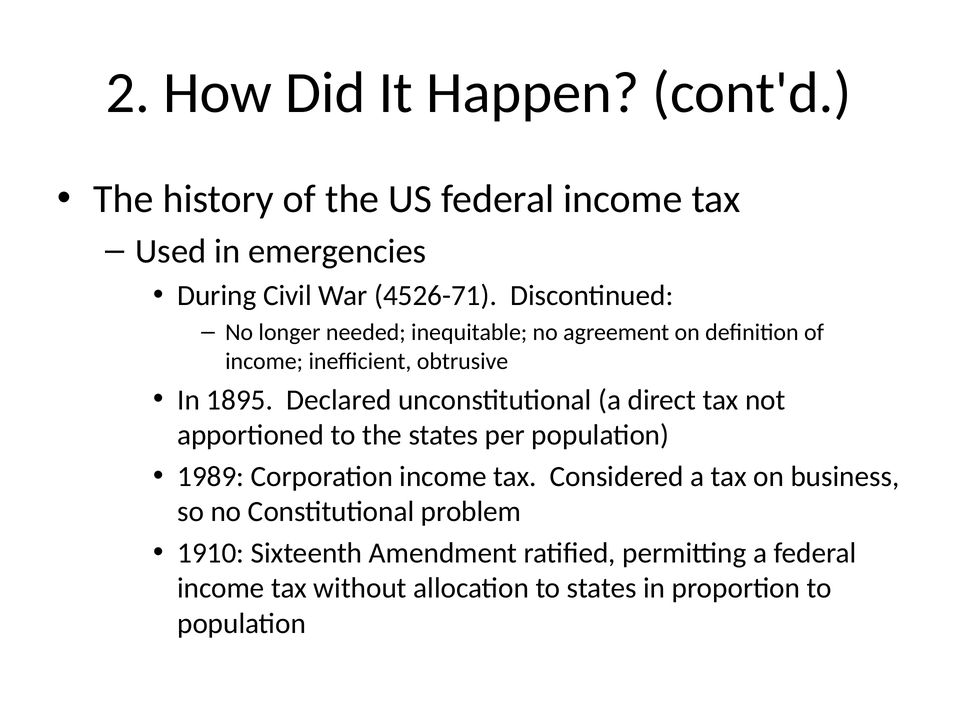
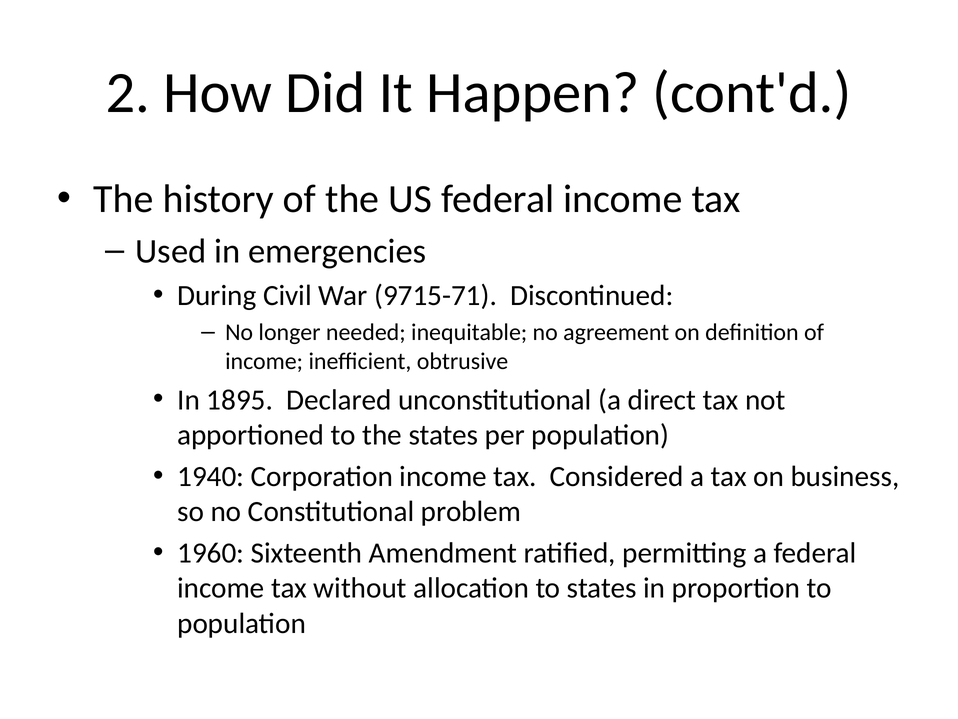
4526-71: 4526-71 -> 9715-71
1989: 1989 -> 1940
1910: 1910 -> 1960
